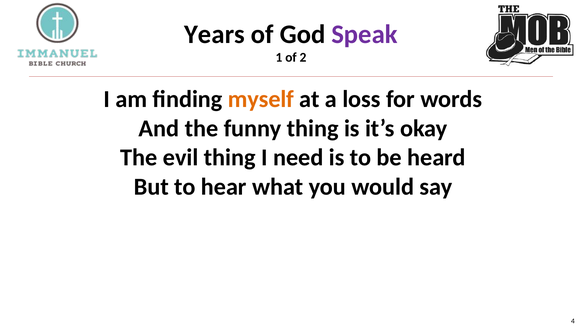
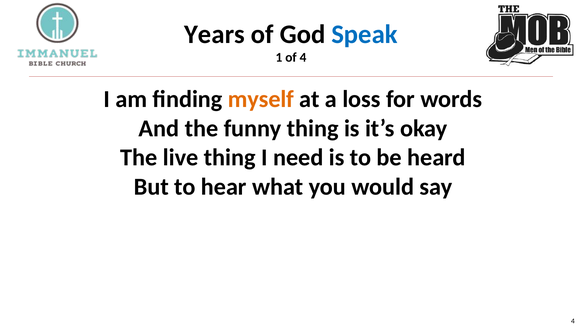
Speak colour: purple -> blue
of 2: 2 -> 4
evil: evil -> live
